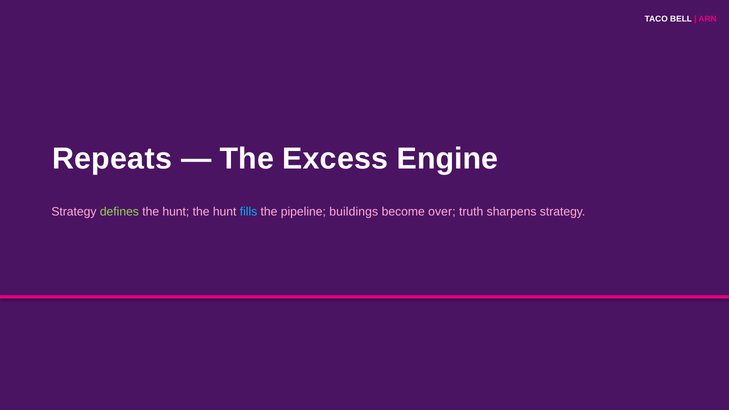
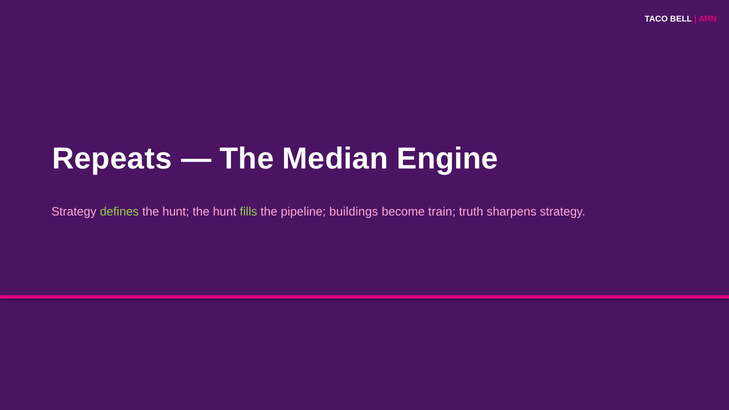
Excess: Excess -> Median
fills colour: light blue -> light green
over: over -> train
